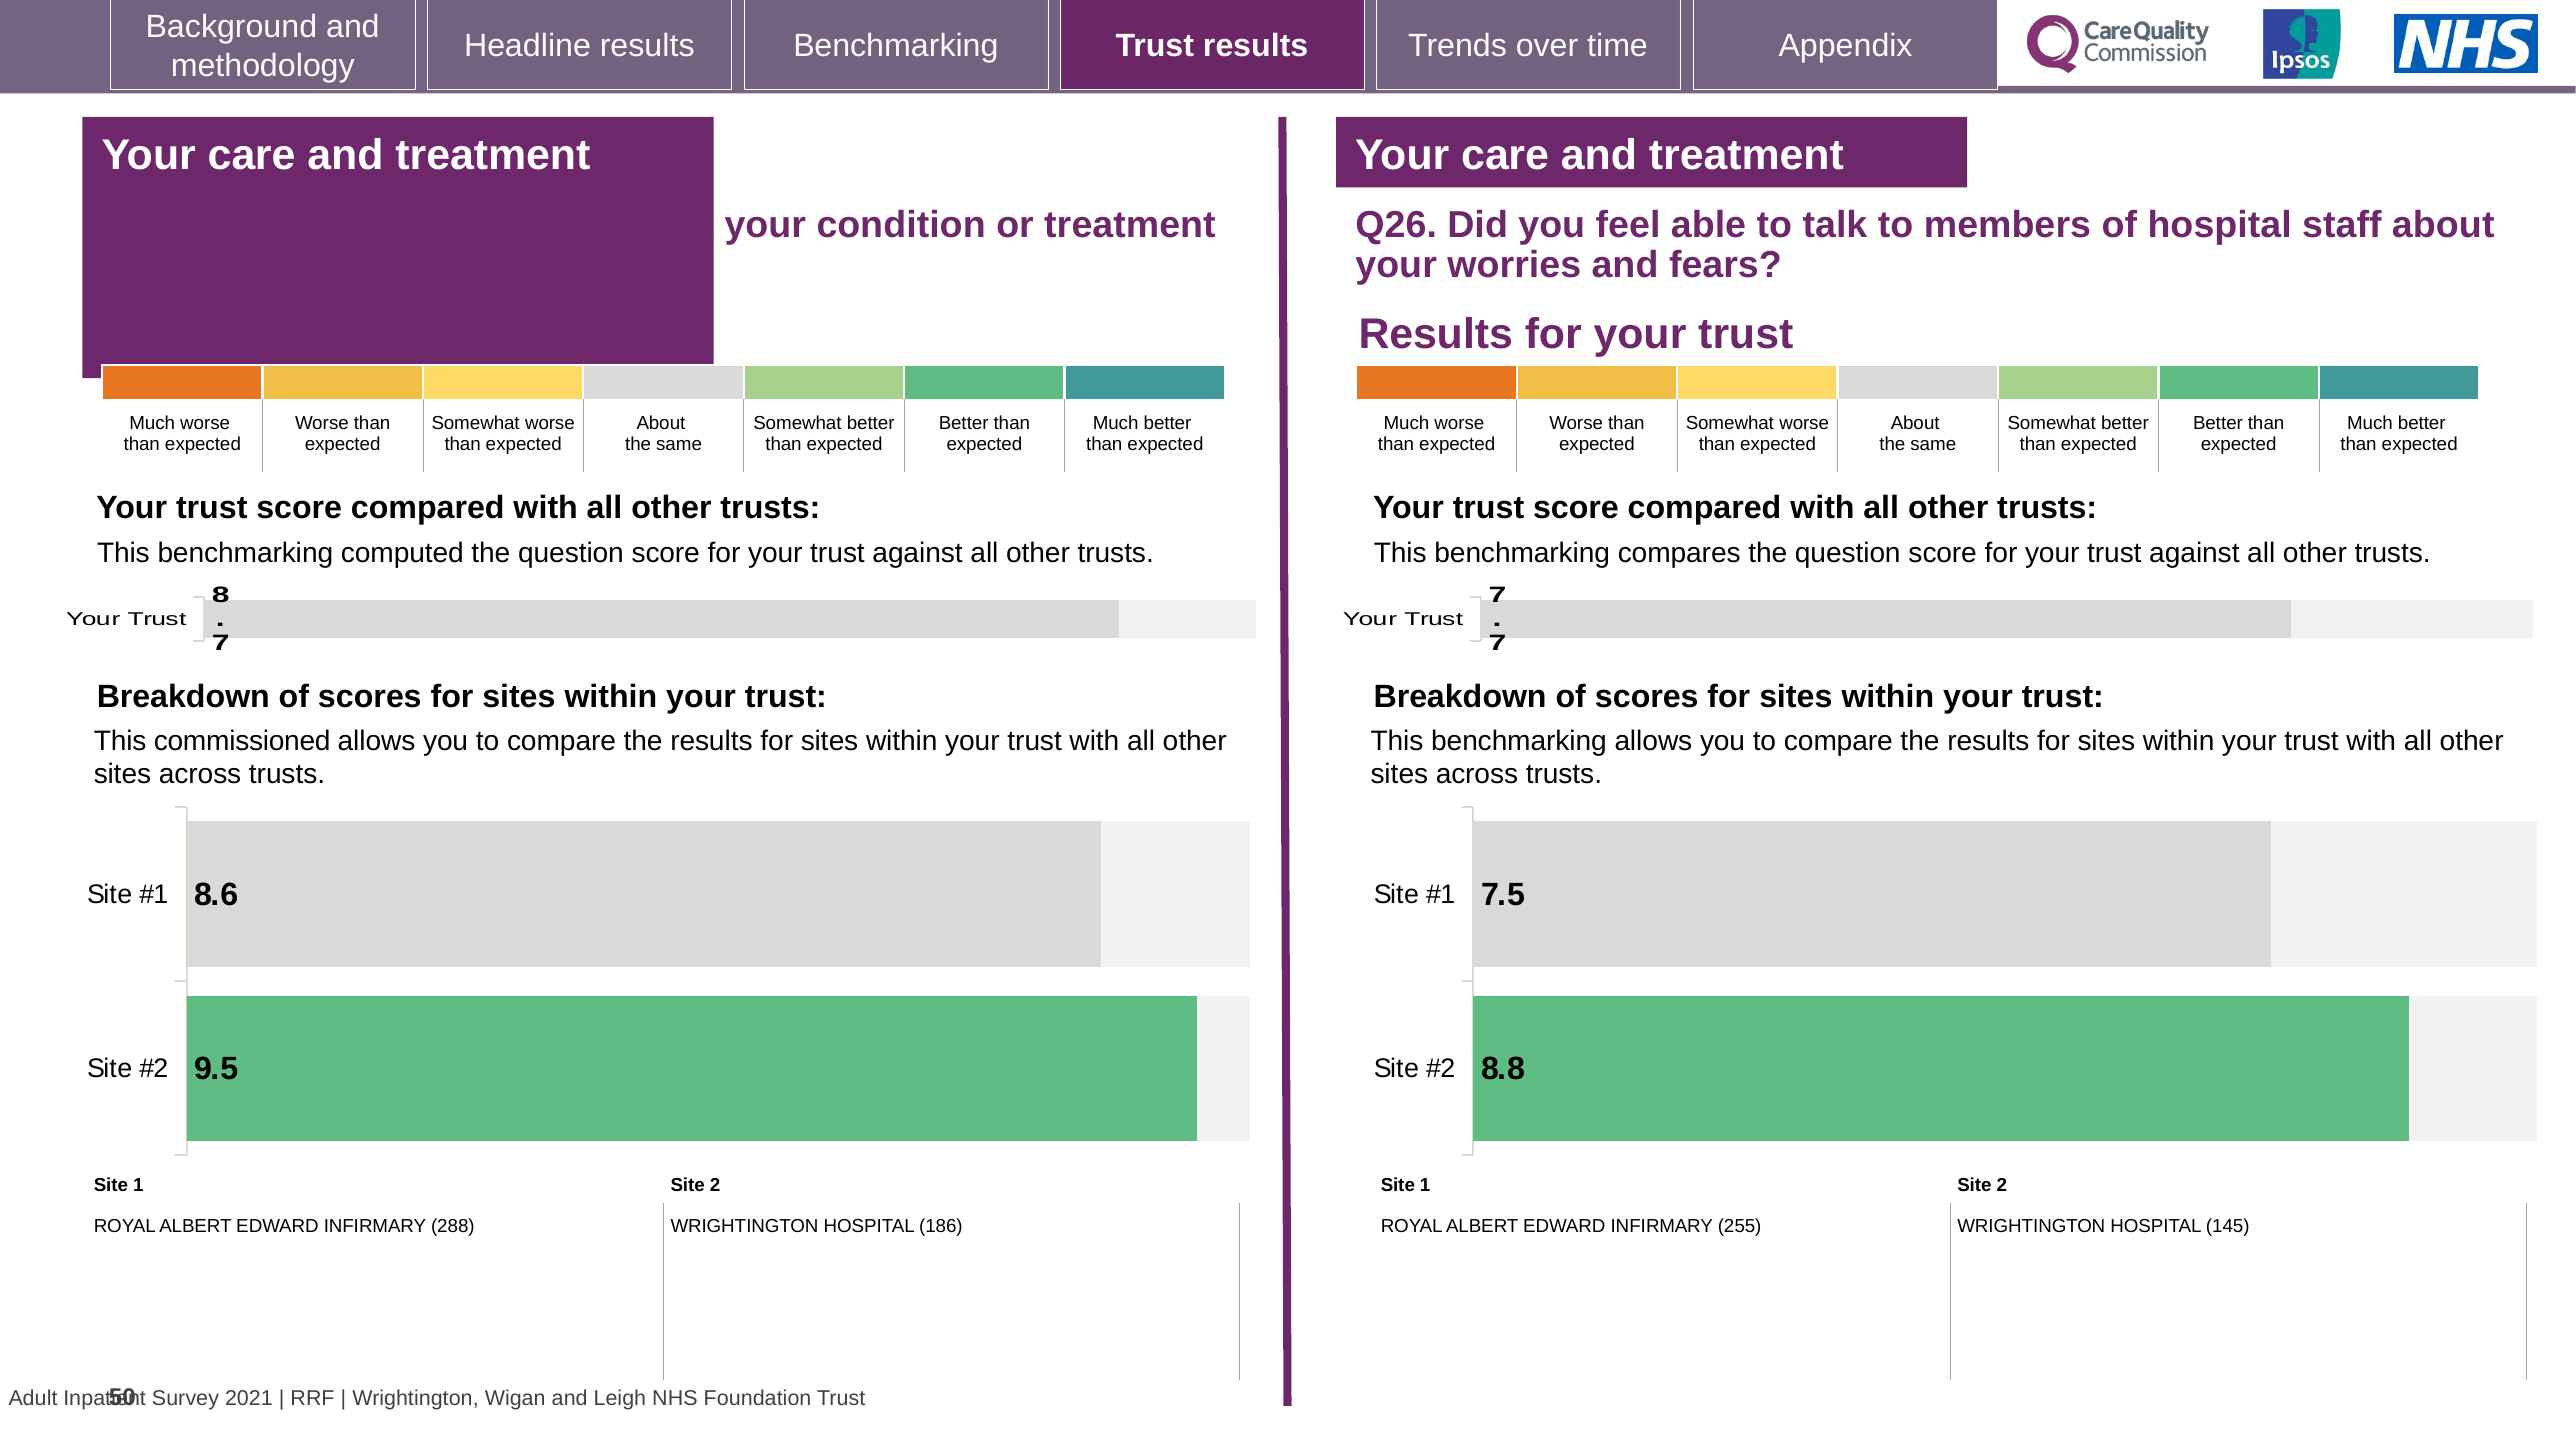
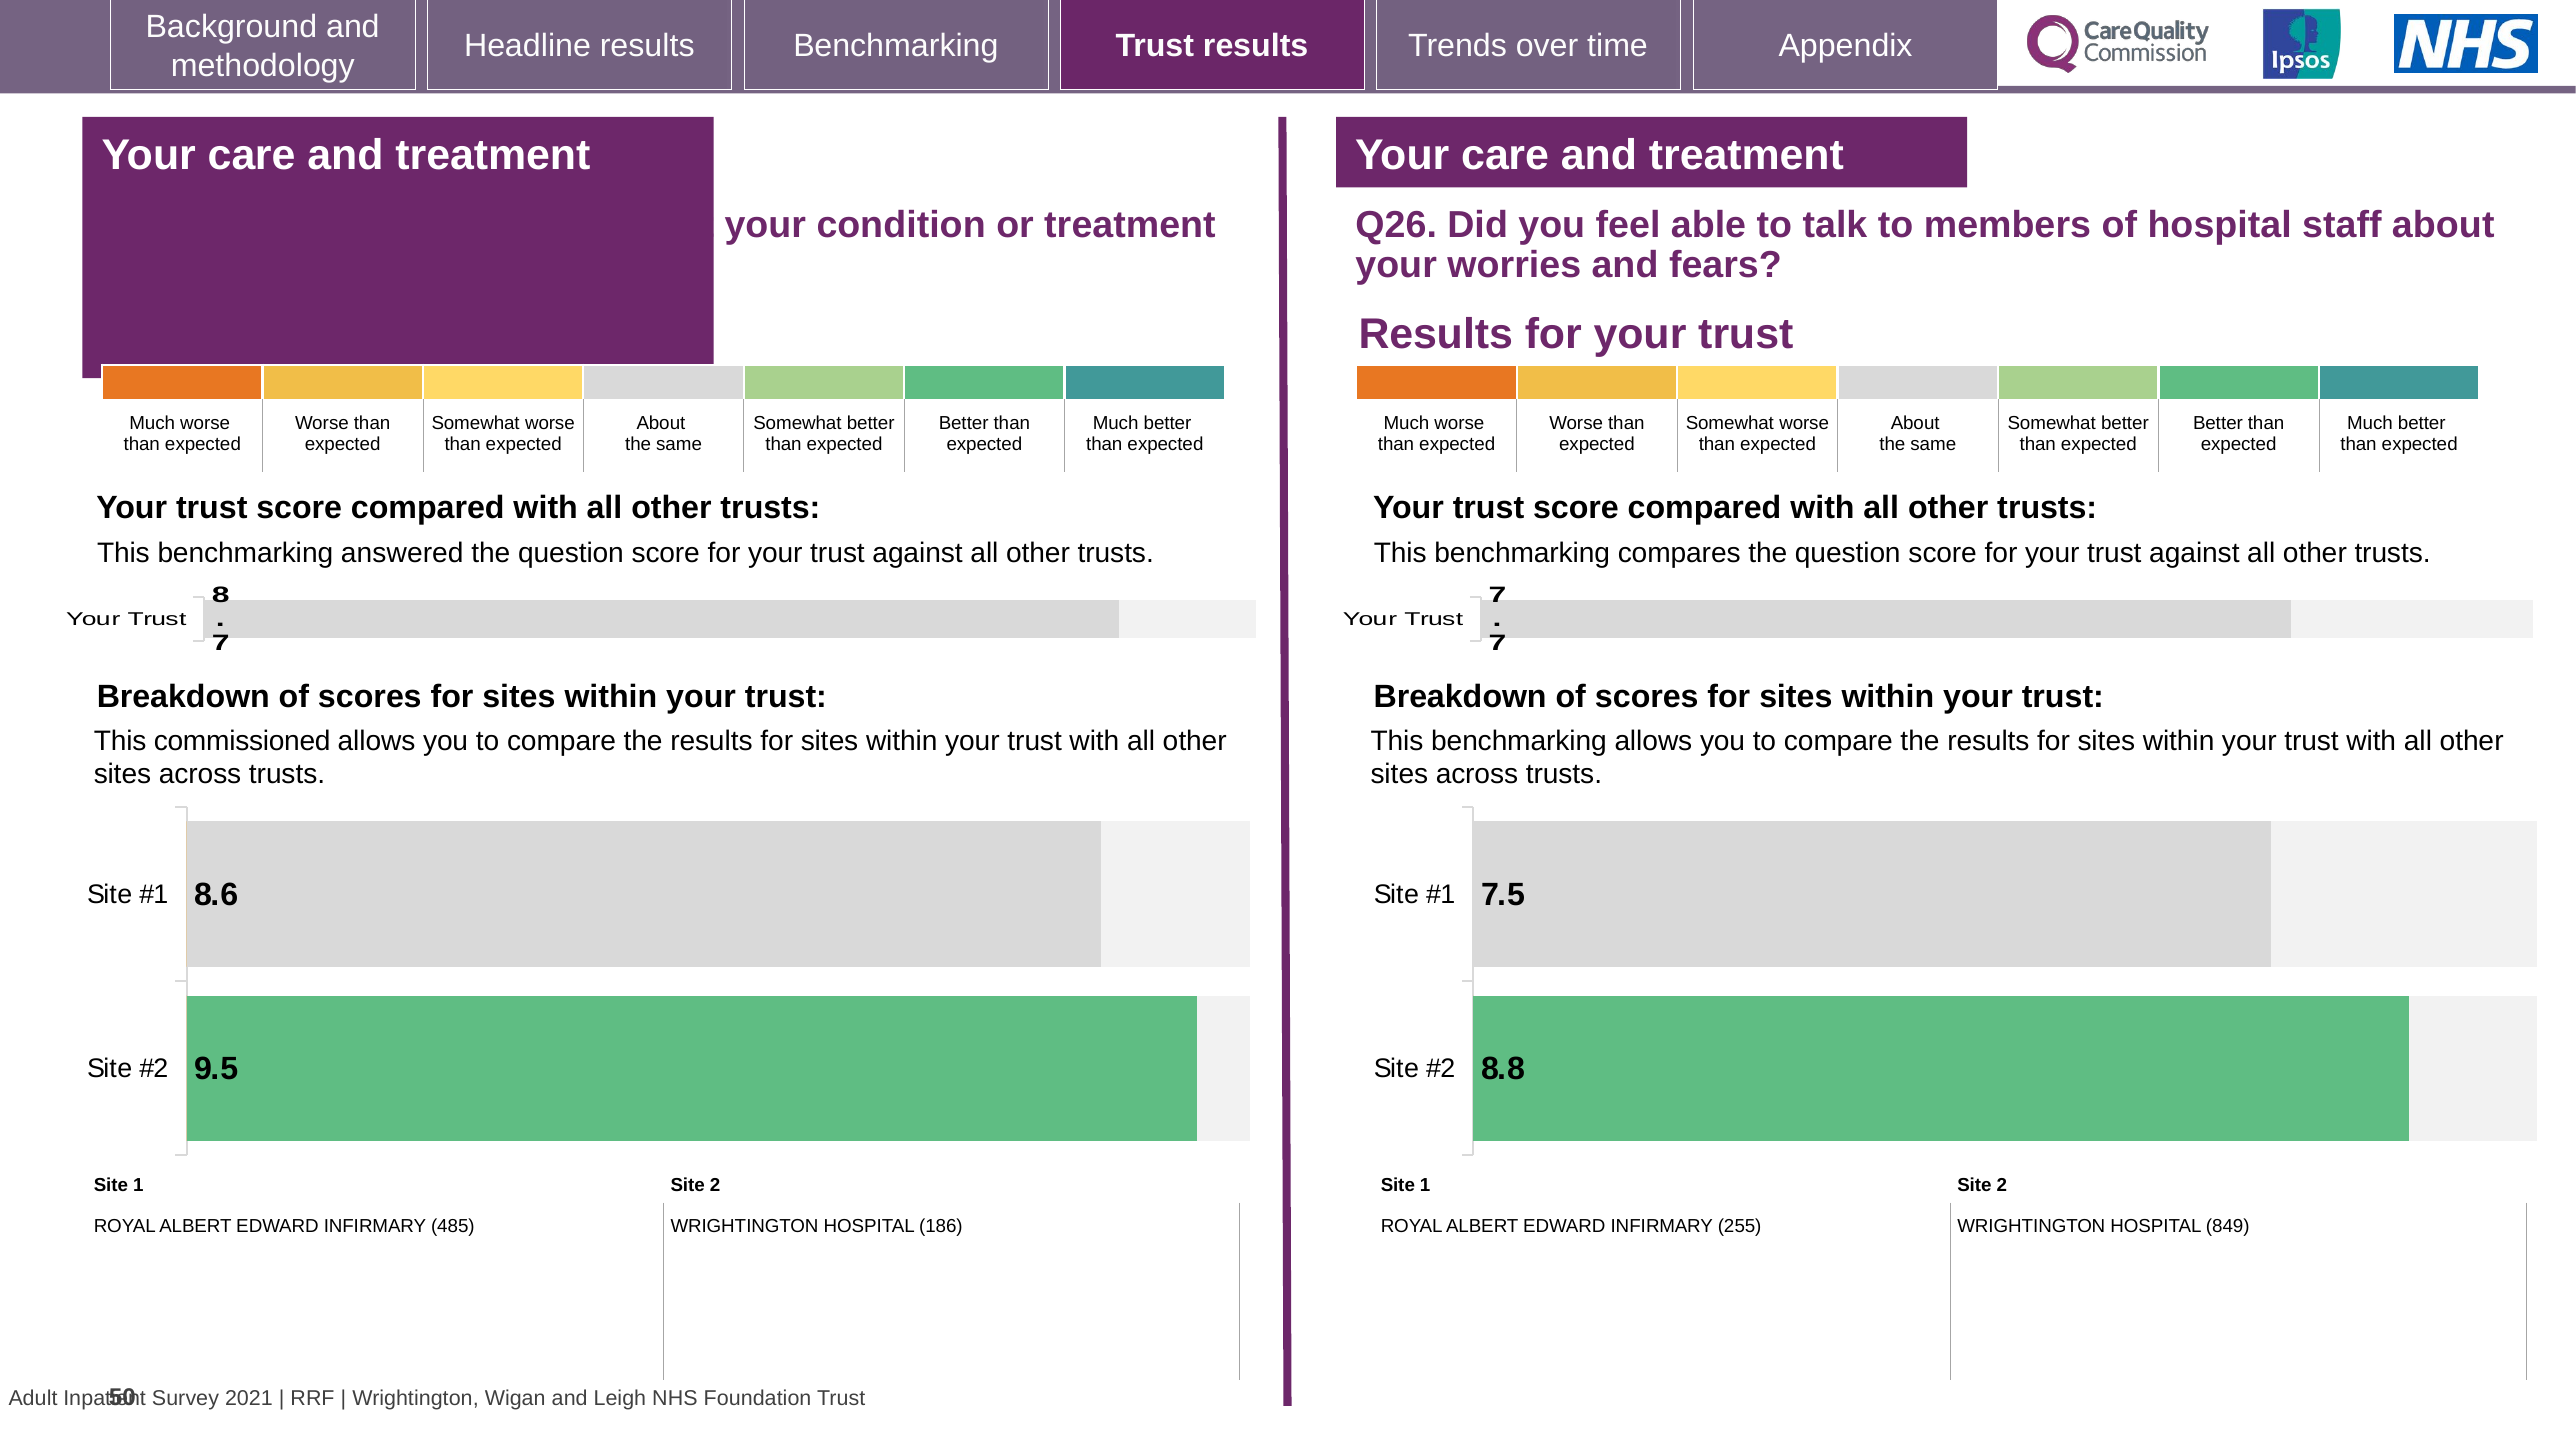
computed: computed -> answered
288: 288 -> 485
145: 145 -> 849
